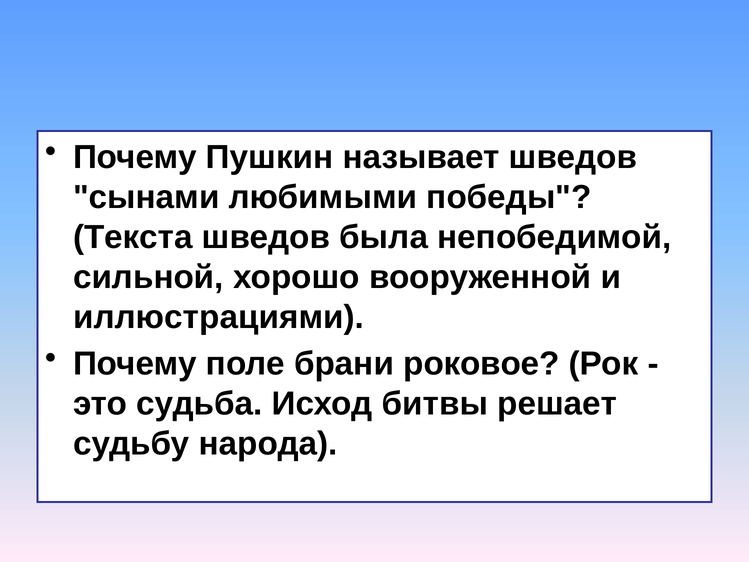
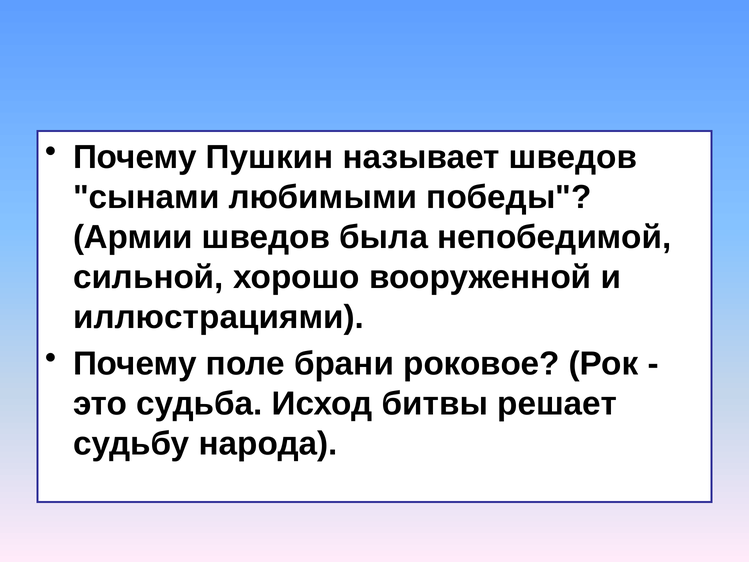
Текста: Текста -> Армии
